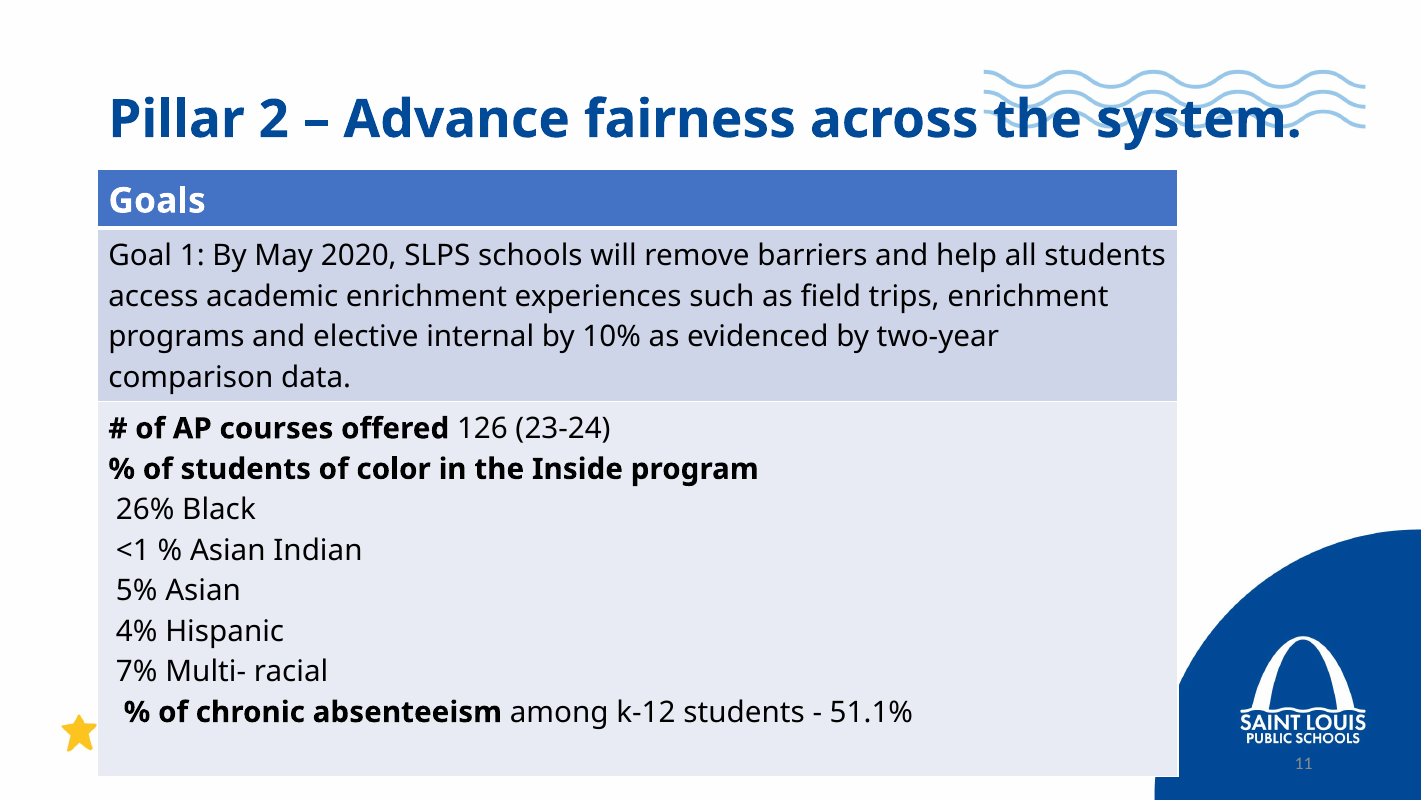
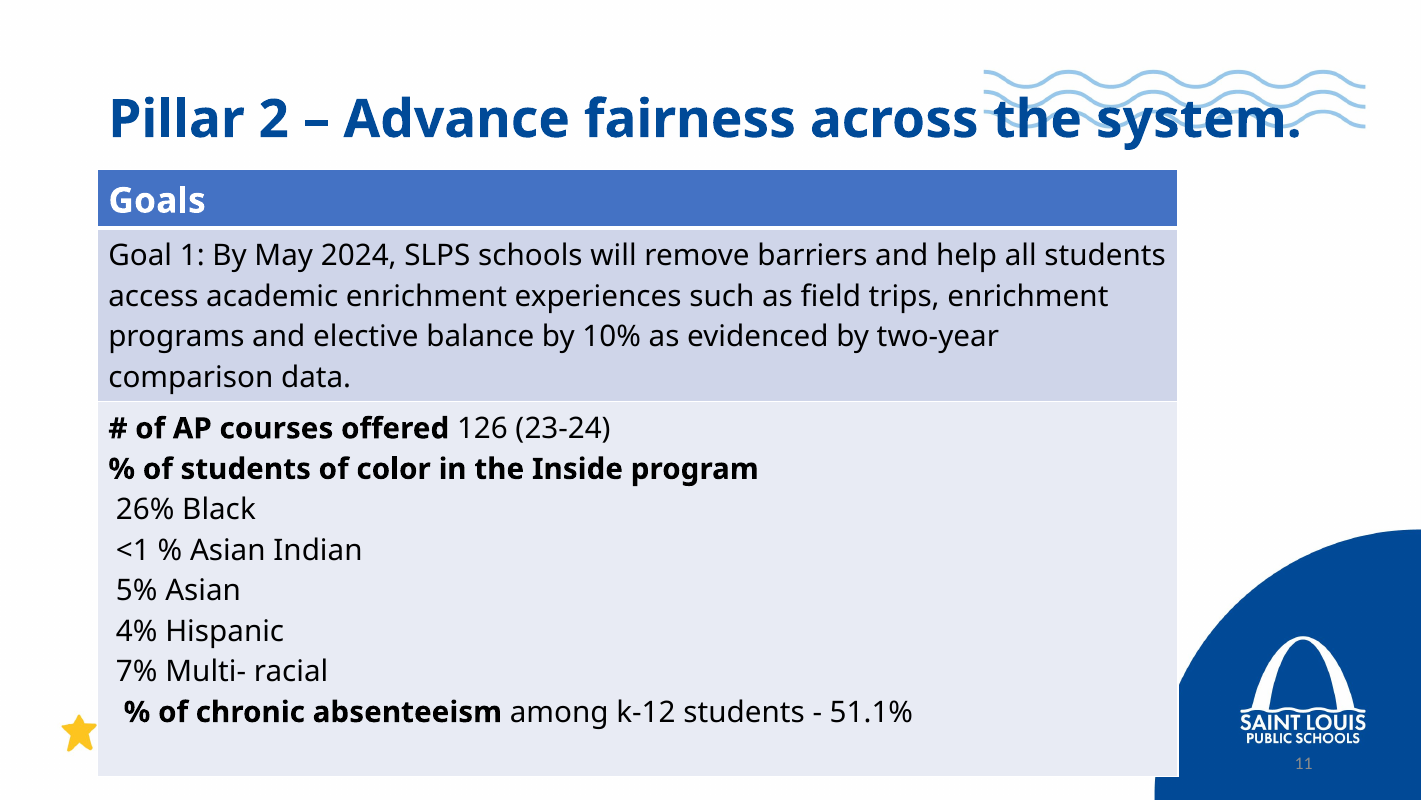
2020: 2020 -> 2024
internal: internal -> balance
